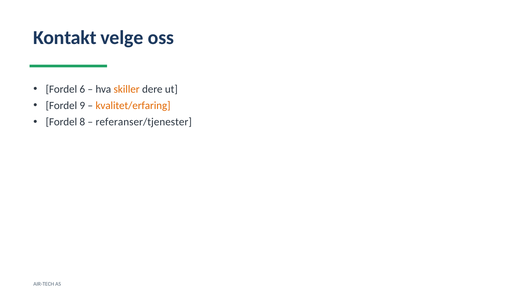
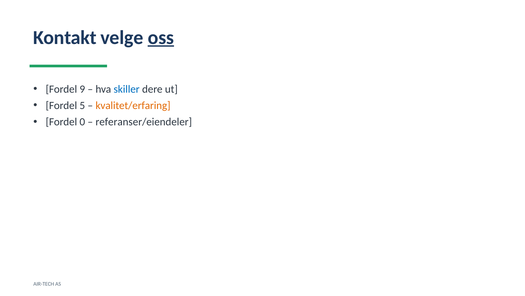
oss underline: none -> present
6: 6 -> 9
skiller colour: orange -> blue
9: 9 -> 5
8: 8 -> 0
referanser/tjenester: referanser/tjenester -> referanser/eiendeler
